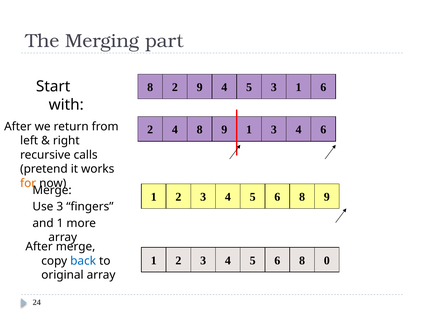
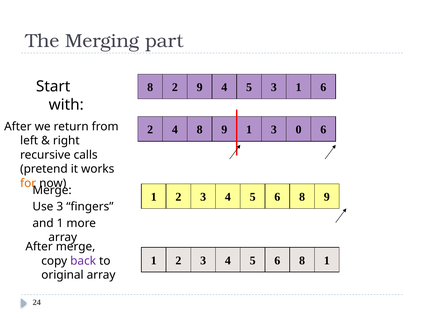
1 3 4: 4 -> 0
8 0: 0 -> 1
back colour: blue -> purple
